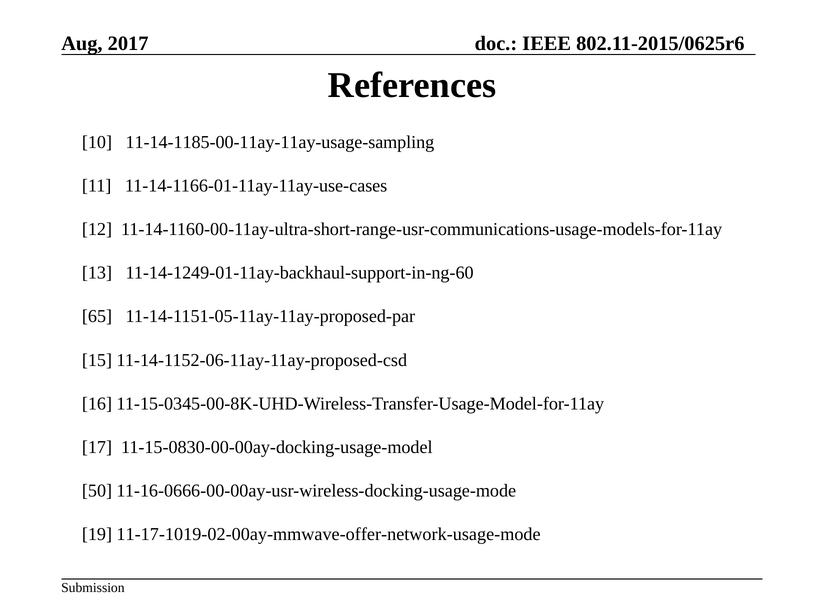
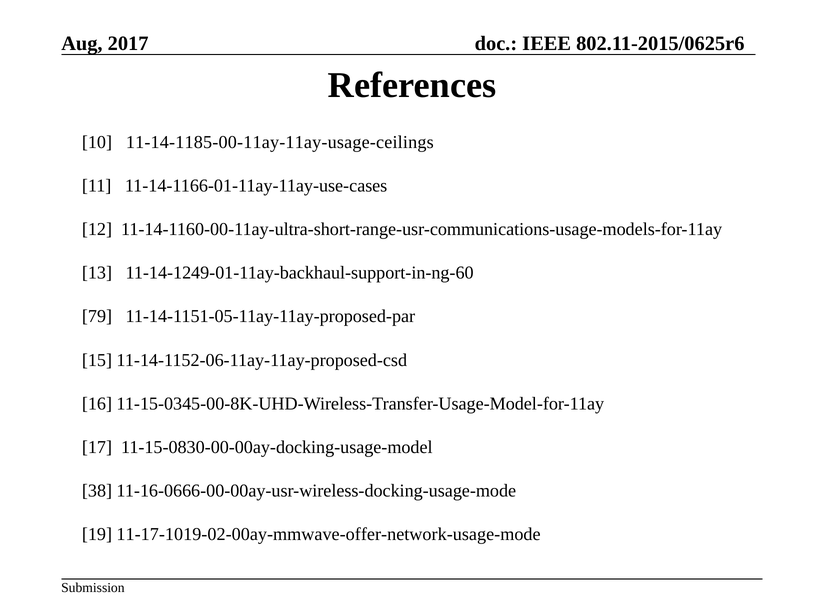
11-14-1185-00-11ay-11ay-usage-sampling: 11-14-1185-00-11ay-11ay-usage-sampling -> 11-14-1185-00-11ay-11ay-usage-ceilings
65: 65 -> 79
50: 50 -> 38
